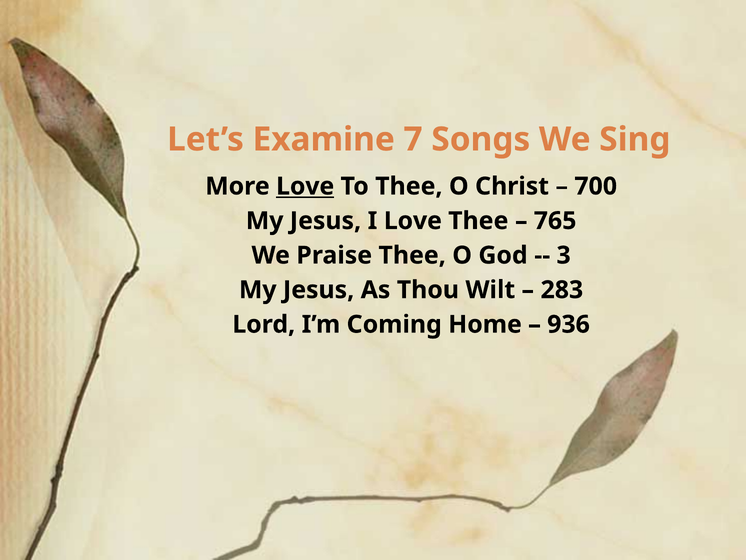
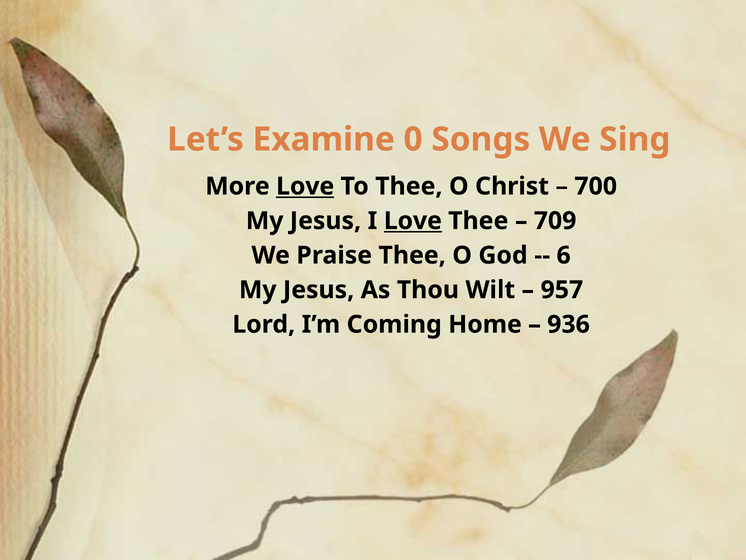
7: 7 -> 0
Love at (413, 221) underline: none -> present
765: 765 -> 709
3: 3 -> 6
283: 283 -> 957
